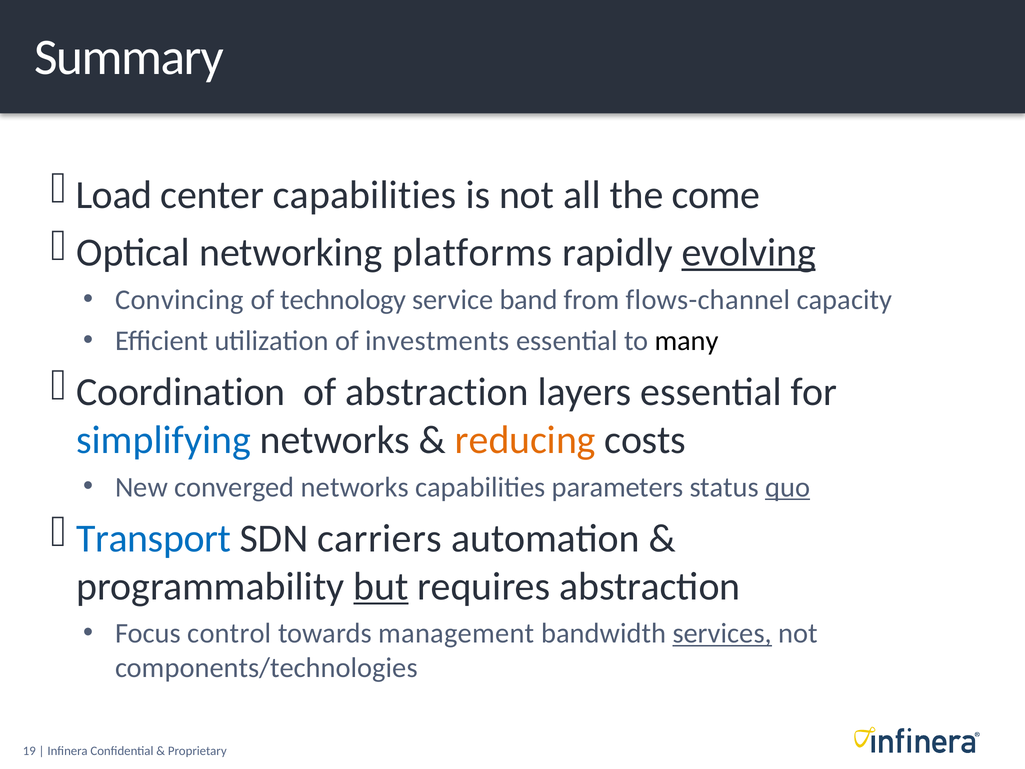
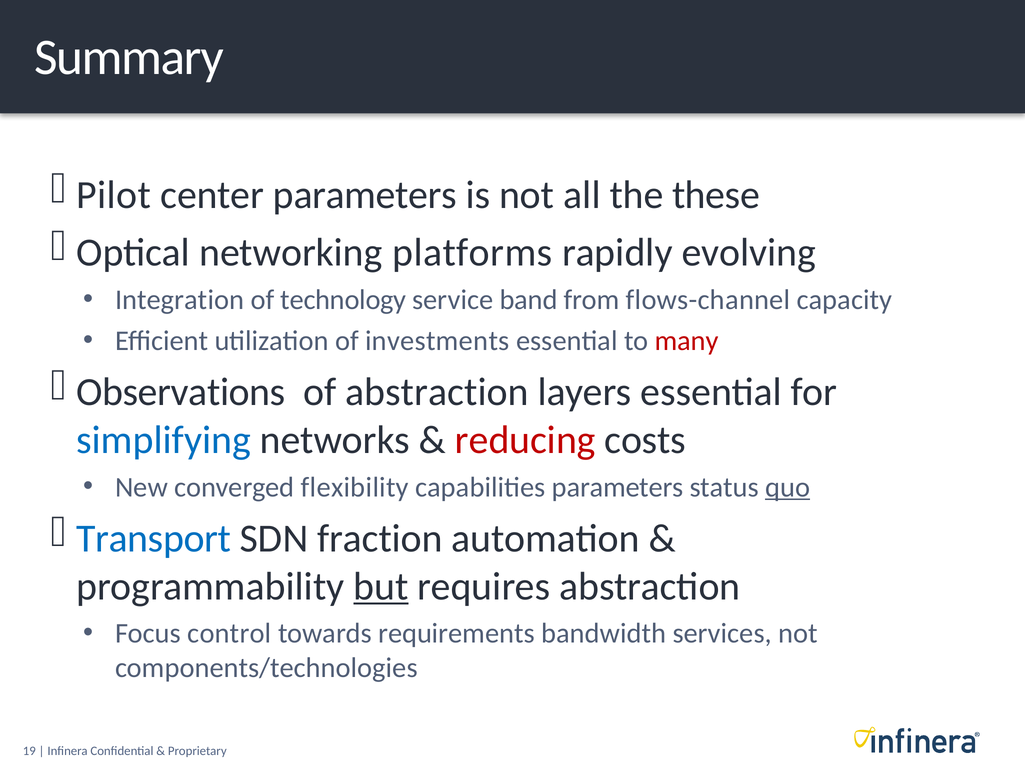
Load: Load -> Pilot
center capabilities: capabilities -> parameters
come: come -> these
evolving underline: present -> none
Convincing: Convincing -> Integration
many colour: black -> red
Coordination: Coordination -> Observations
reducing colour: orange -> red
converged networks: networks -> flexibility
carriers: carriers -> fraction
management: management -> requirements
services underline: present -> none
